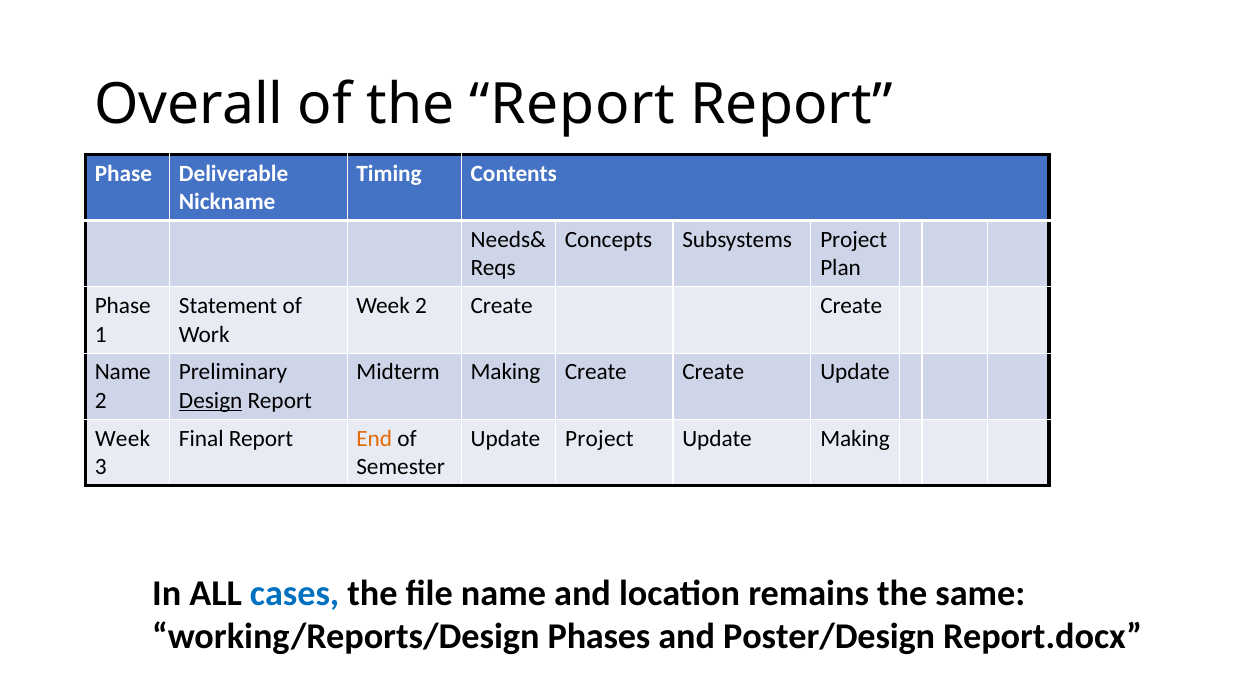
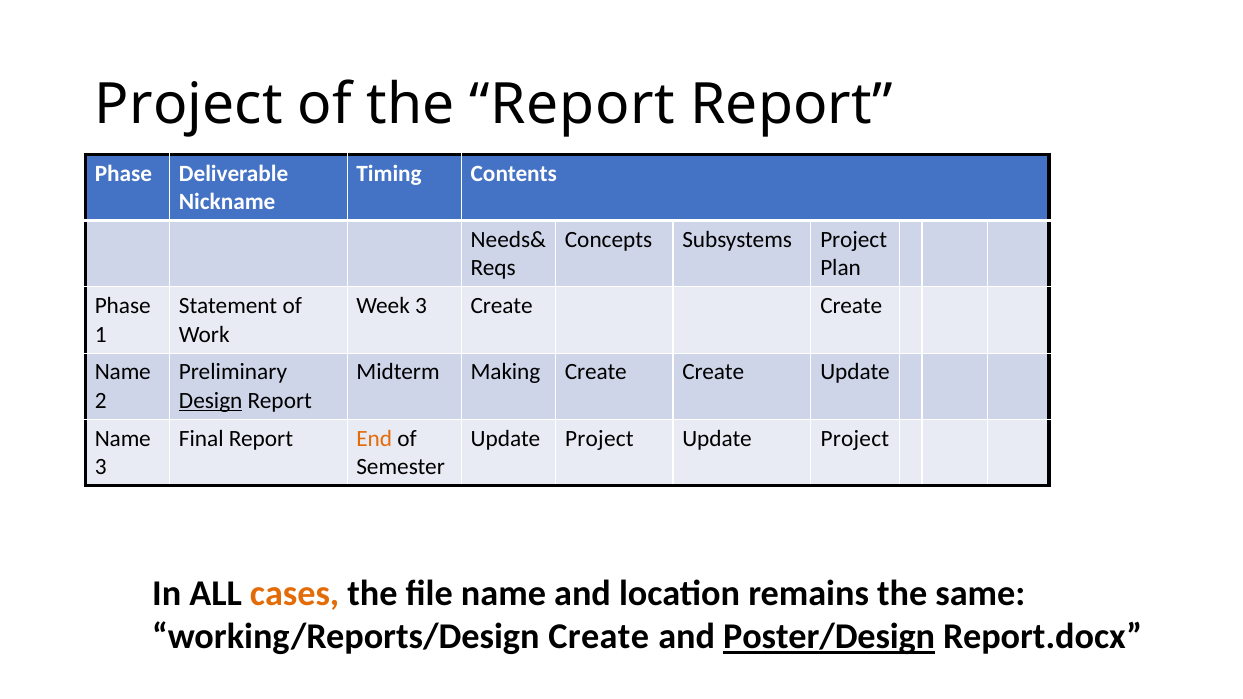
Overall at (189, 104): Overall -> Project
Week 2: 2 -> 3
Week at (123, 439): Week -> Name
Making at (855, 439): Making -> Project
cases colour: blue -> orange
working/Reports/Design Phases: Phases -> Create
Poster/Design underline: none -> present
